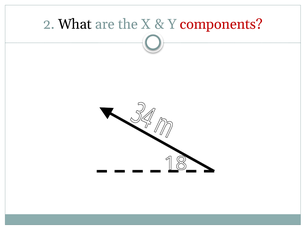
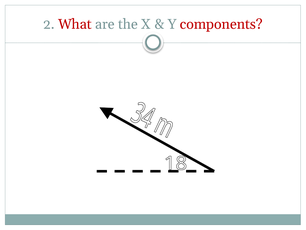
What colour: black -> red
